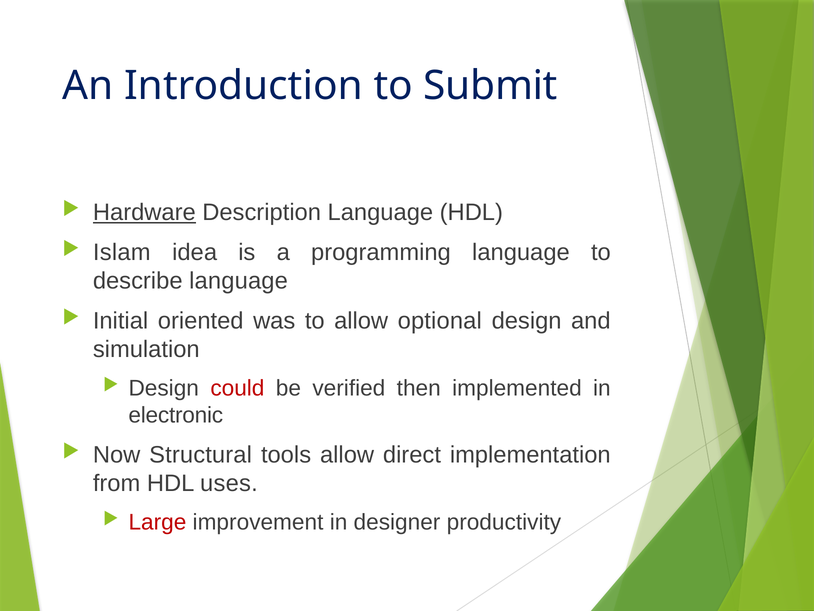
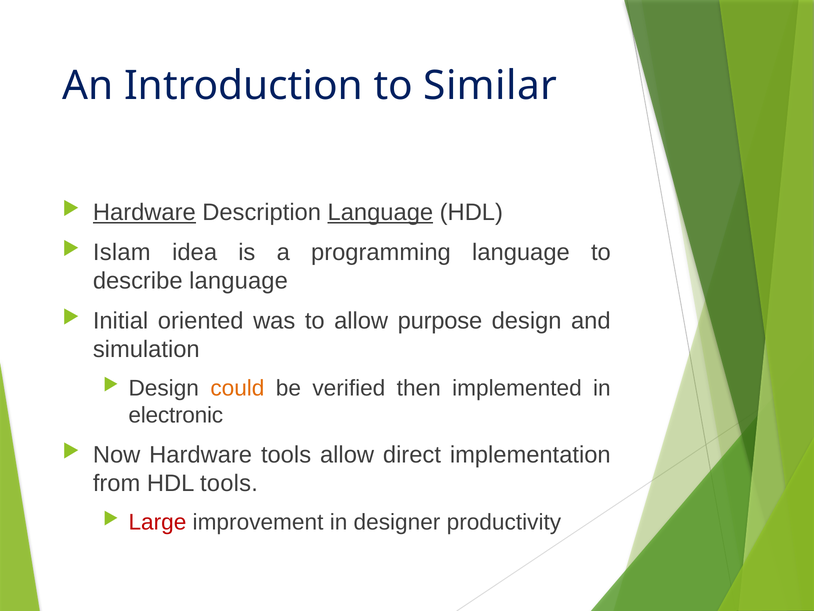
Submit: Submit -> Similar
Language at (380, 212) underline: none -> present
optional: optional -> purpose
could colour: red -> orange
Now Structural: Structural -> Hardware
HDL uses: uses -> tools
